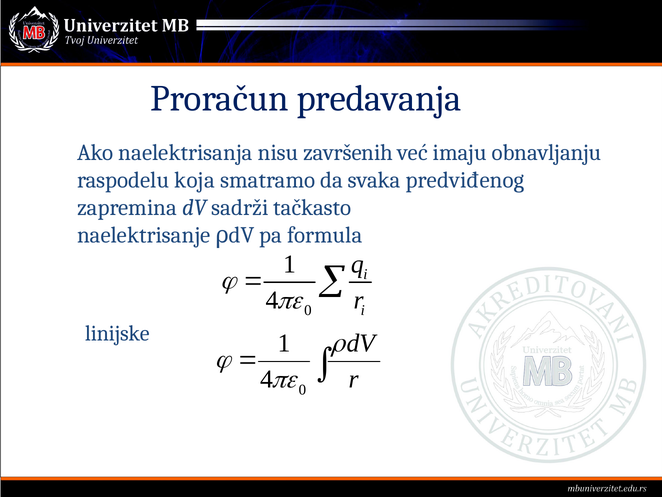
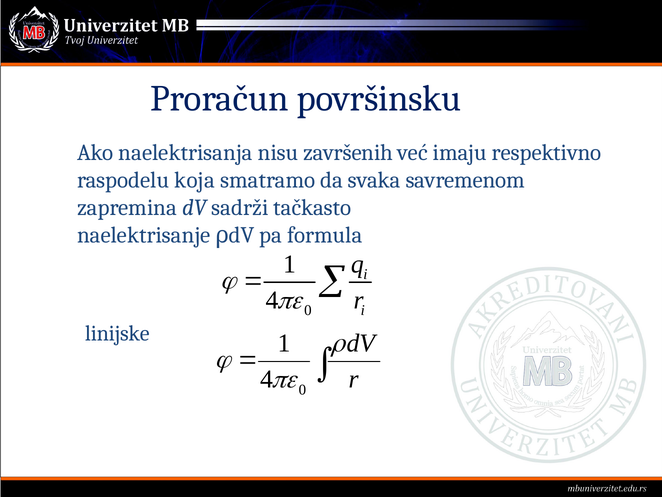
predavanja: predavanja -> površinsku
obnavljanju: obnavljanju -> respektivno
predviđenog: predviđenog -> savremenom
